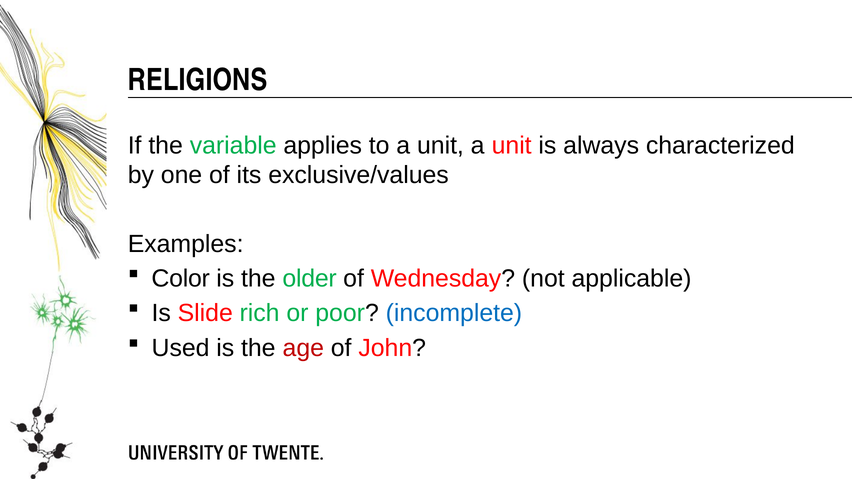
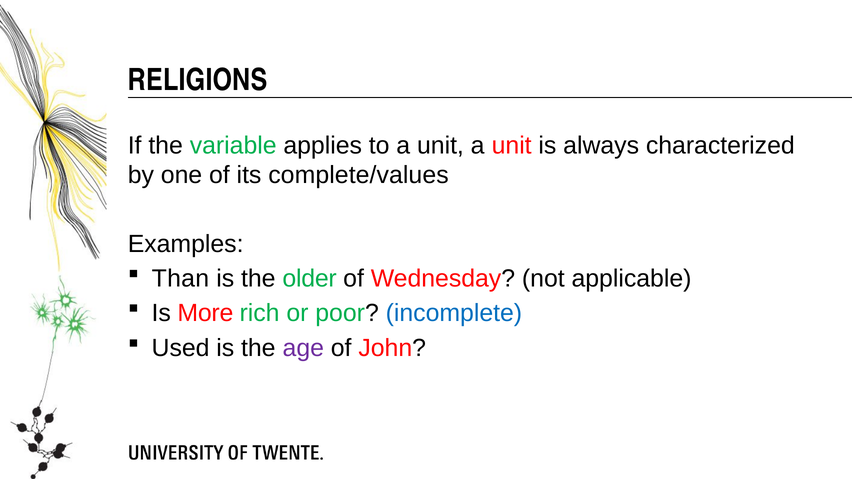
exclusive/values: exclusive/values -> complete/values
Color: Color -> Than
Slide: Slide -> More
age colour: red -> purple
